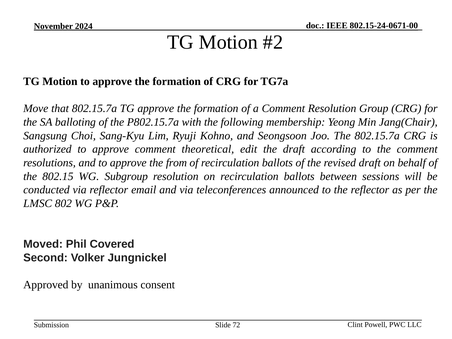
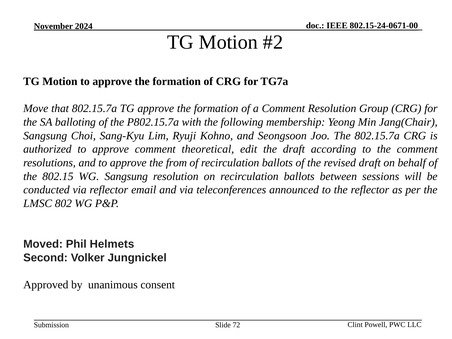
WG Subgroup: Subgroup -> Sangsung
Covered: Covered -> Helmets
